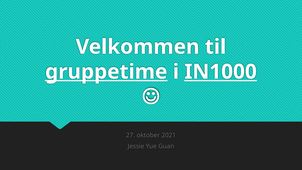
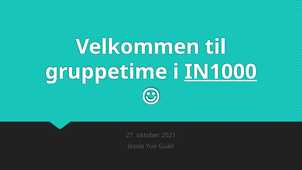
gruppetime underline: present -> none
